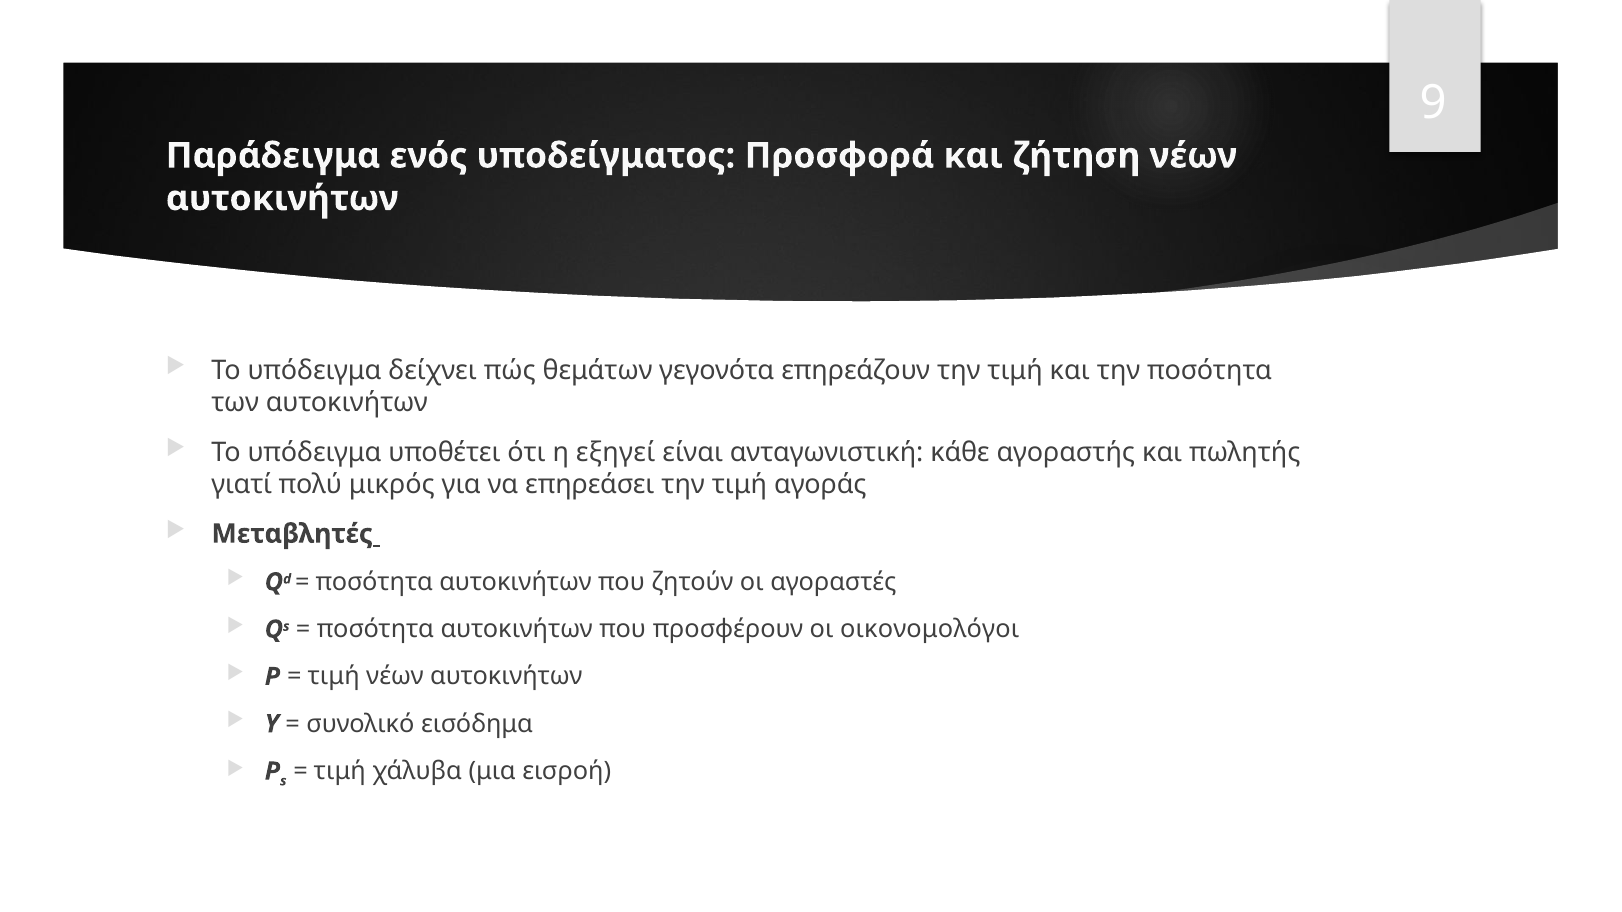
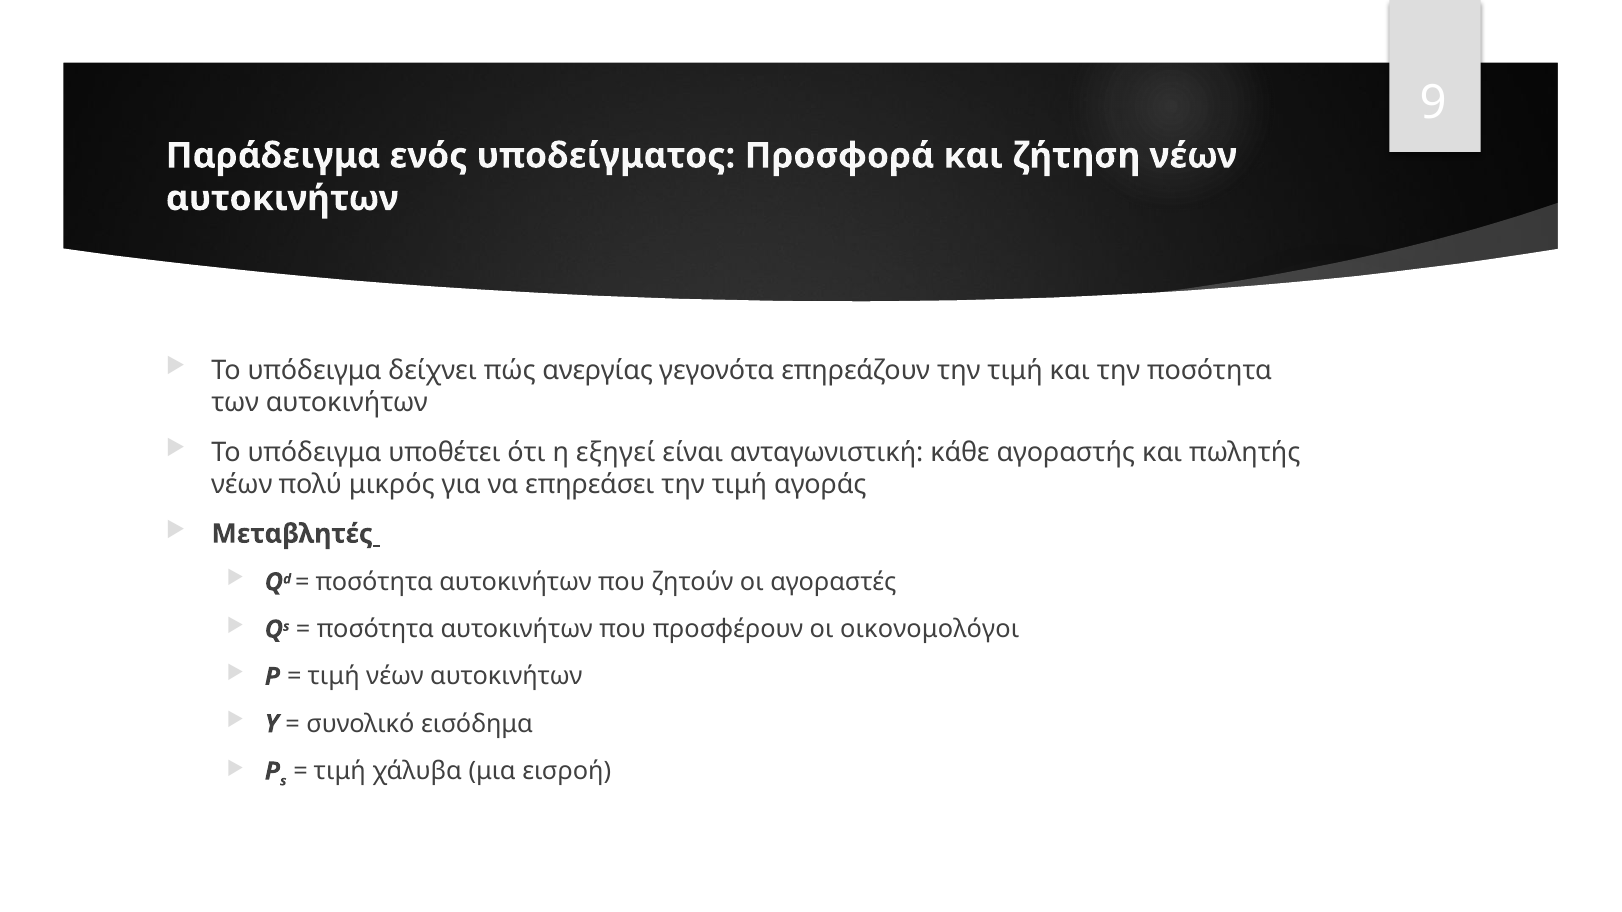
θεμάτων: θεμάτων -> ανεργίας
γιατί at (242, 485): γιατί -> νέων
